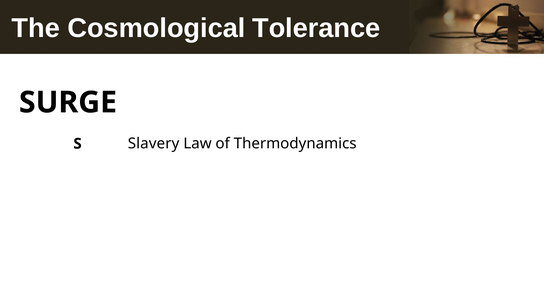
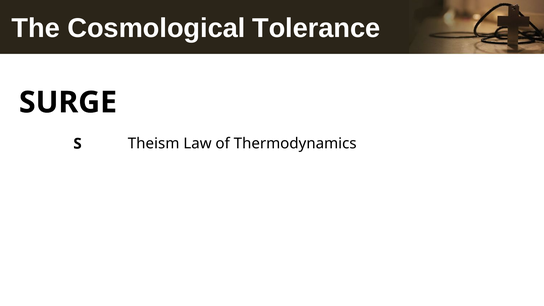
Slavery: Slavery -> Theism
